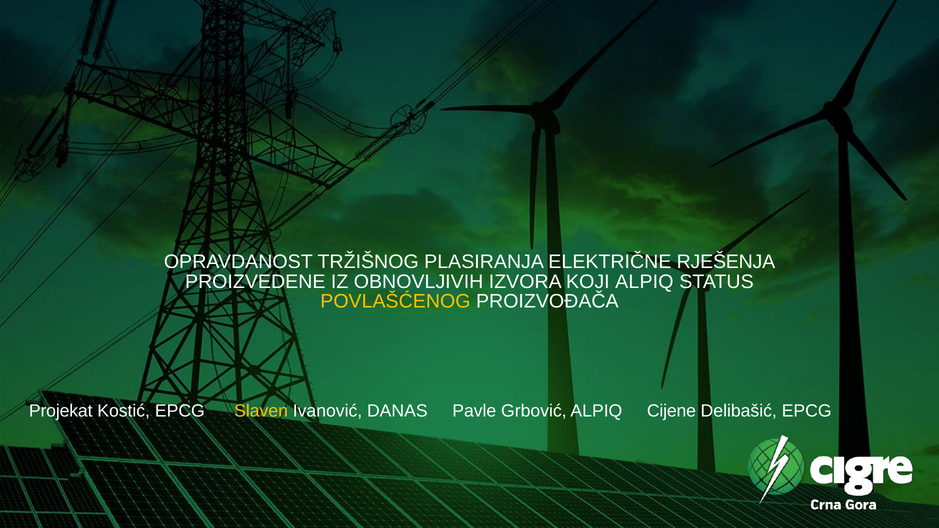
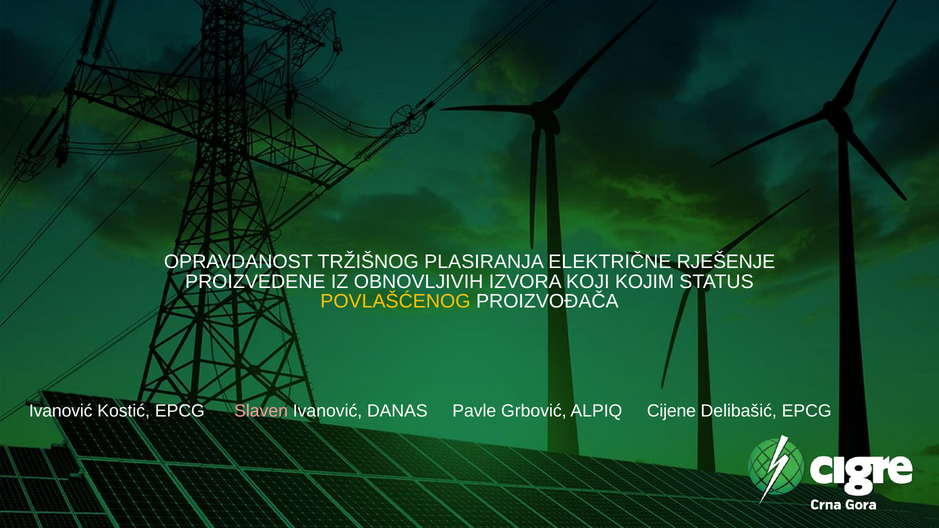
RJEŠENJA: RJEŠENJA -> RJEŠENJE
KOJI ALPIQ: ALPIQ -> KOJIM
Projekat at (61, 411): Projekat -> Ivanović
Slaven colour: yellow -> pink
